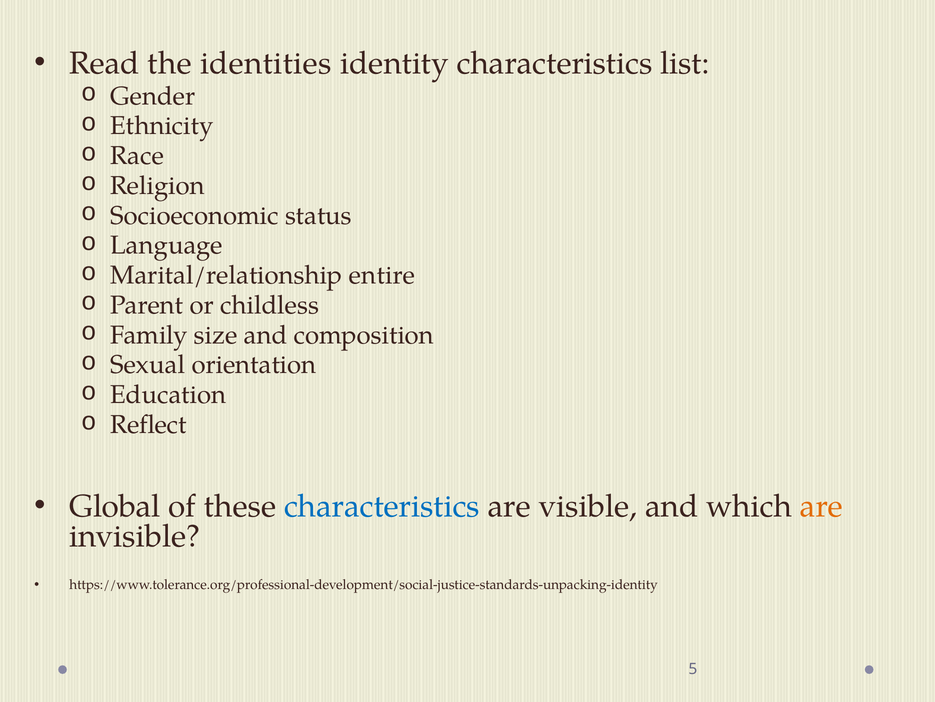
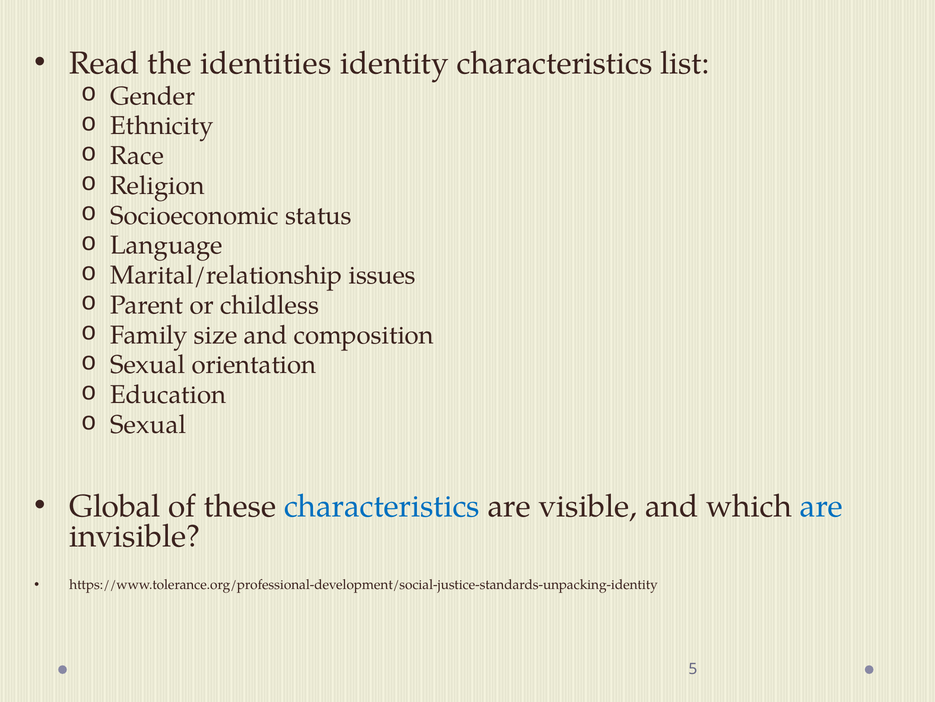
entire: entire -> issues
Reflect at (148, 424): Reflect -> Sexual
are at (821, 506) colour: orange -> blue
